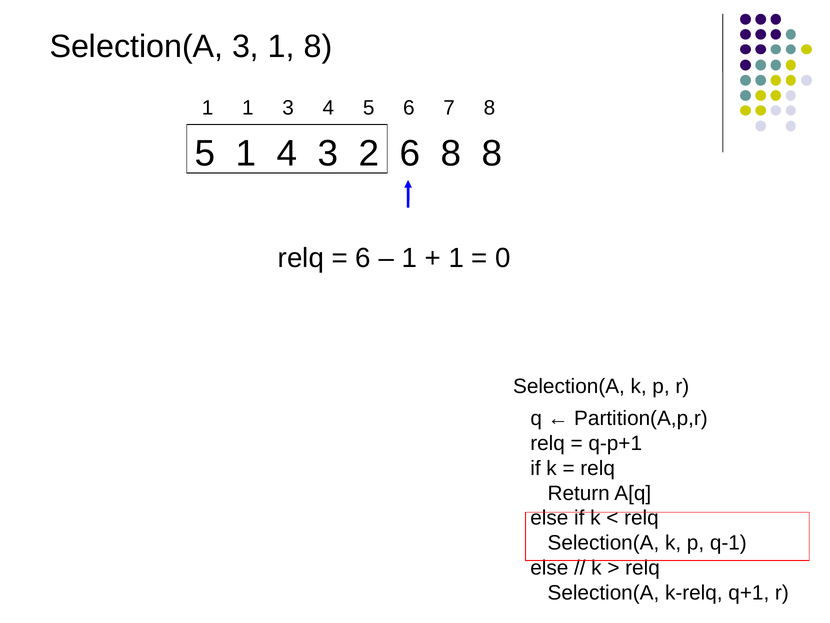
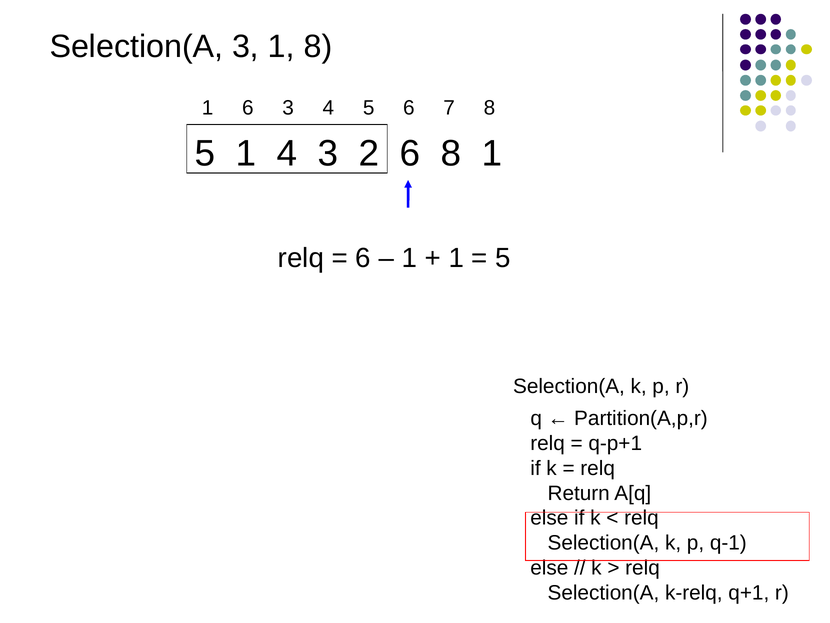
1 1: 1 -> 6
8 8: 8 -> 1
0 at (503, 258): 0 -> 5
